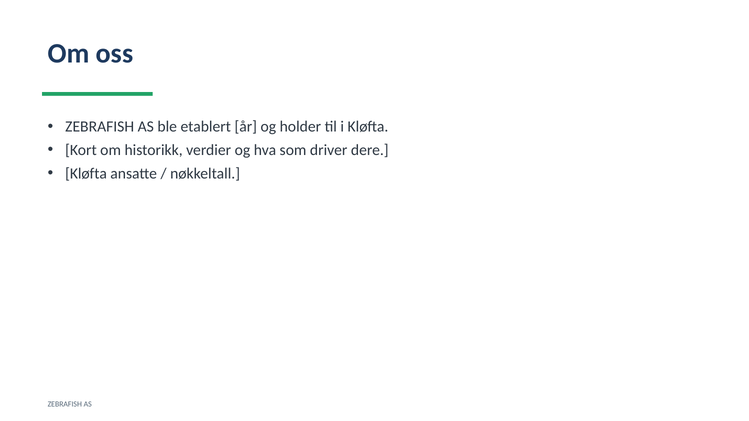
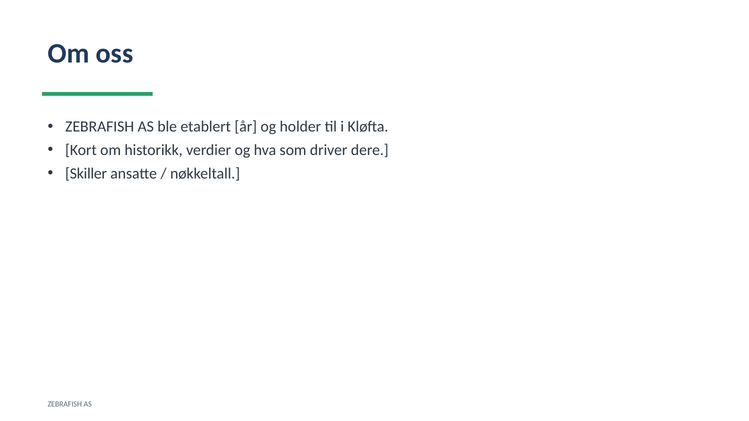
Kløfta at (86, 174): Kløfta -> Skiller
